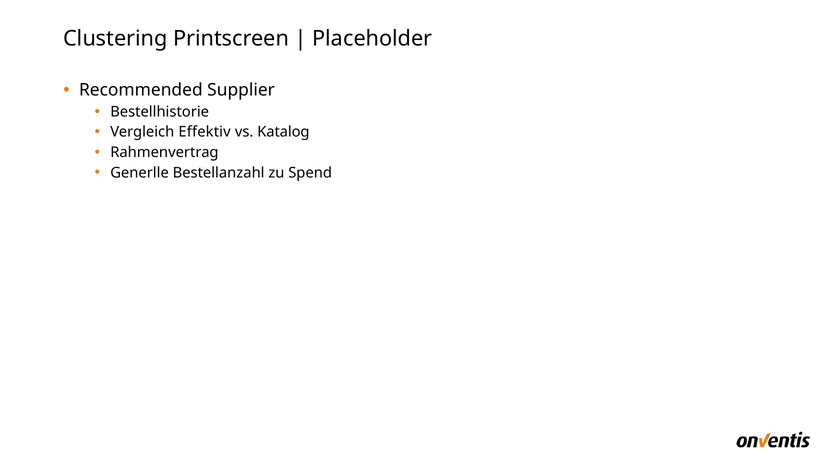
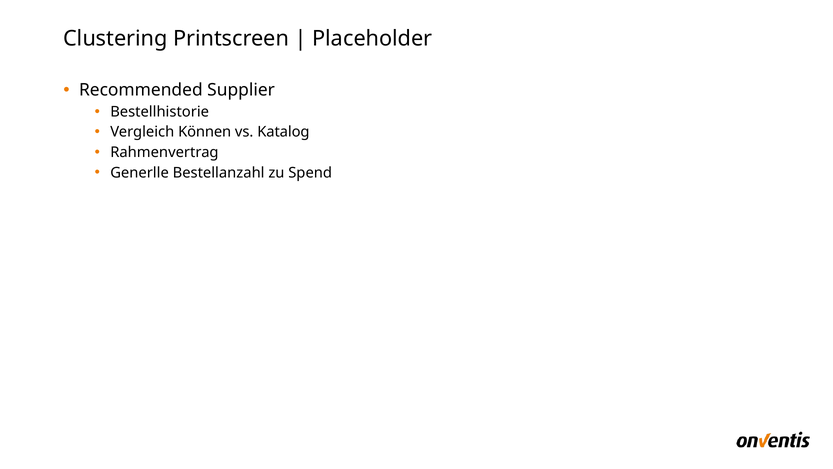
Effektiv: Effektiv -> Können
